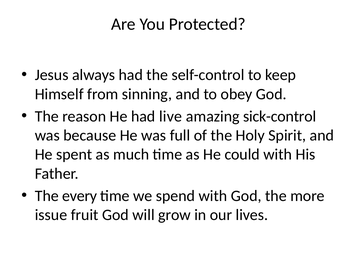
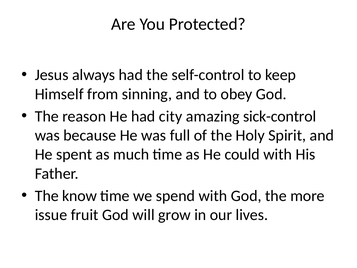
live: live -> city
every: every -> know
